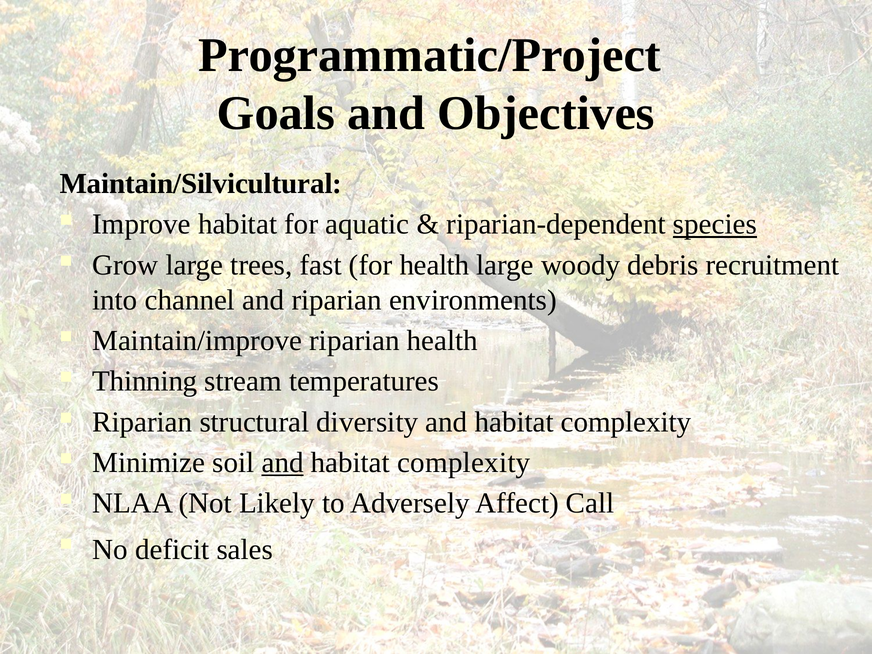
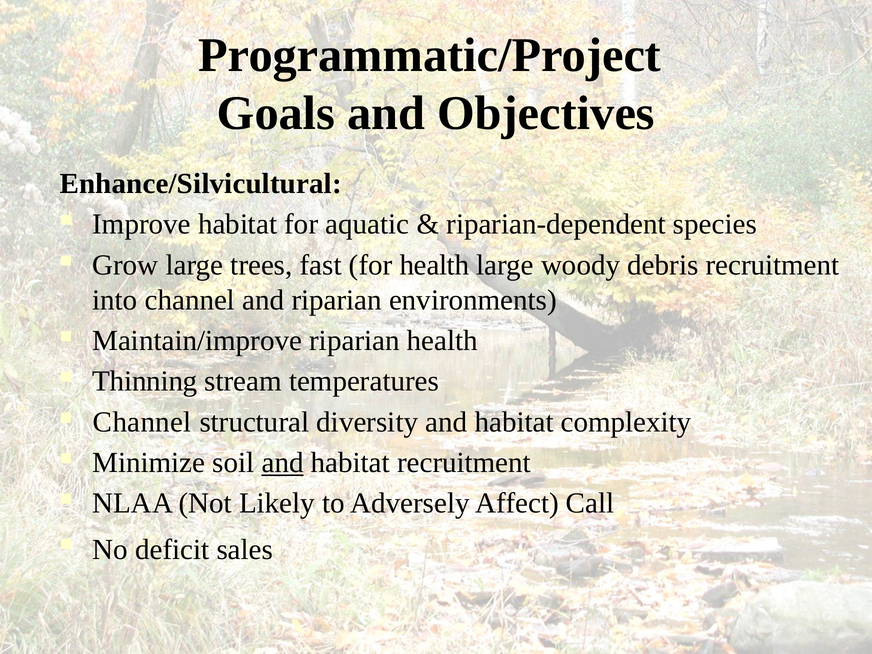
Maintain/Silvicultural: Maintain/Silvicultural -> Enhance/Silvicultural
species underline: present -> none
Riparian at (142, 422): Riparian -> Channel
complexity at (464, 463): complexity -> recruitment
